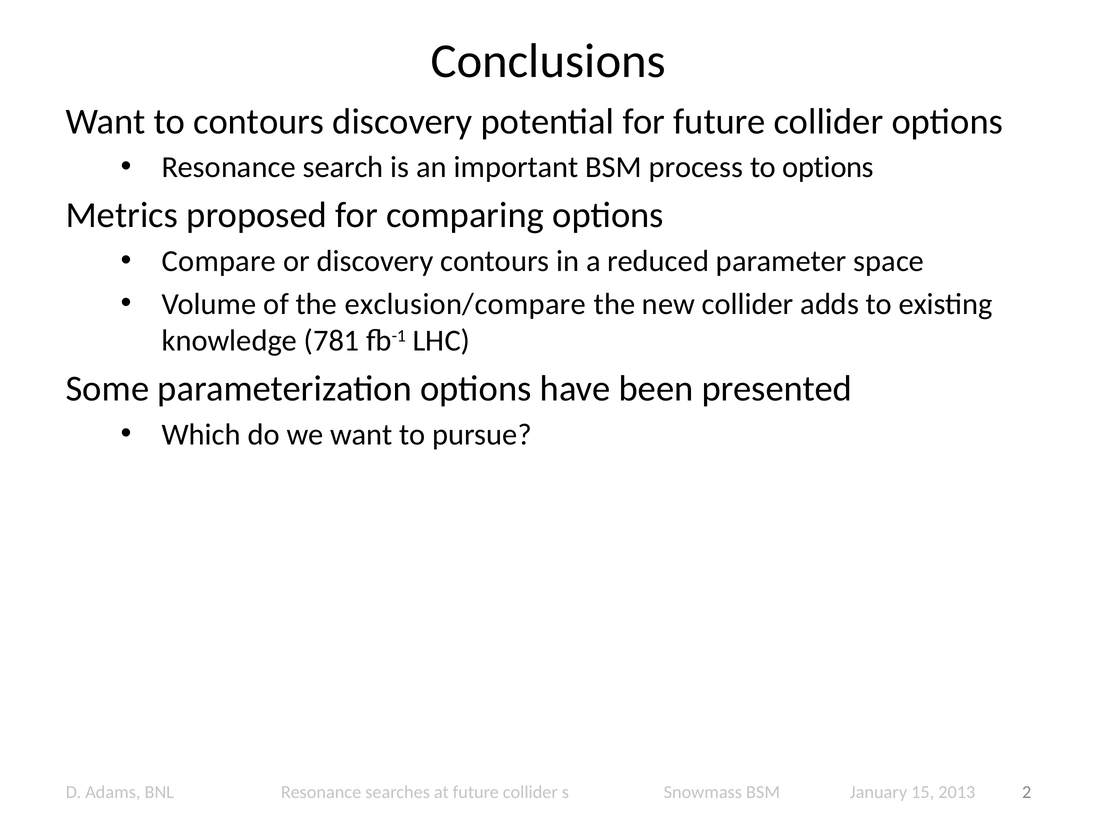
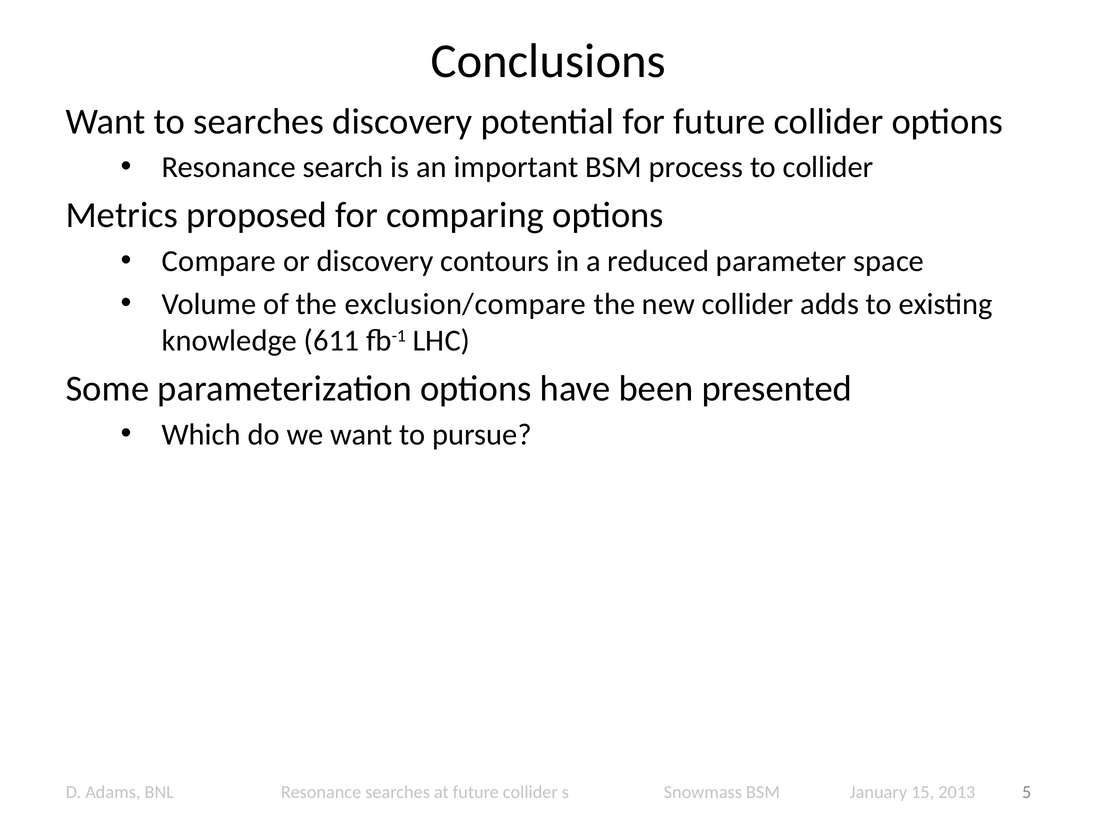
to contours: contours -> searches
to options: options -> collider
781: 781 -> 611
2: 2 -> 5
